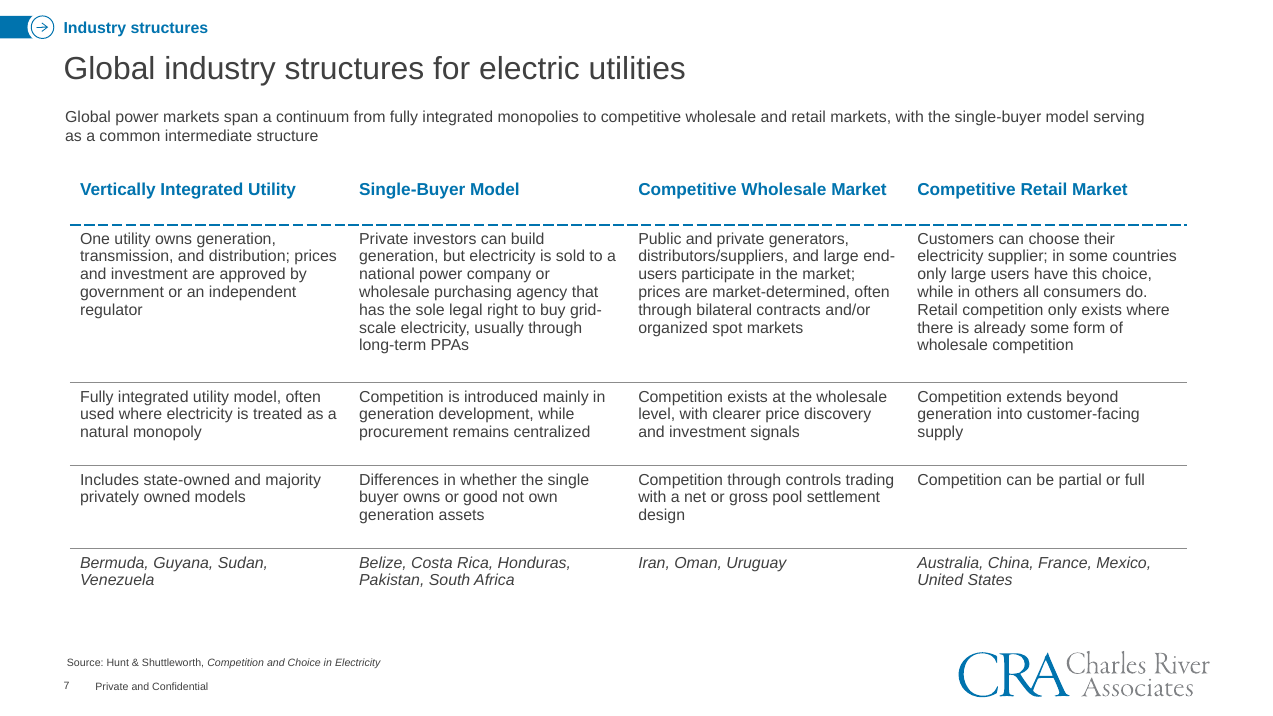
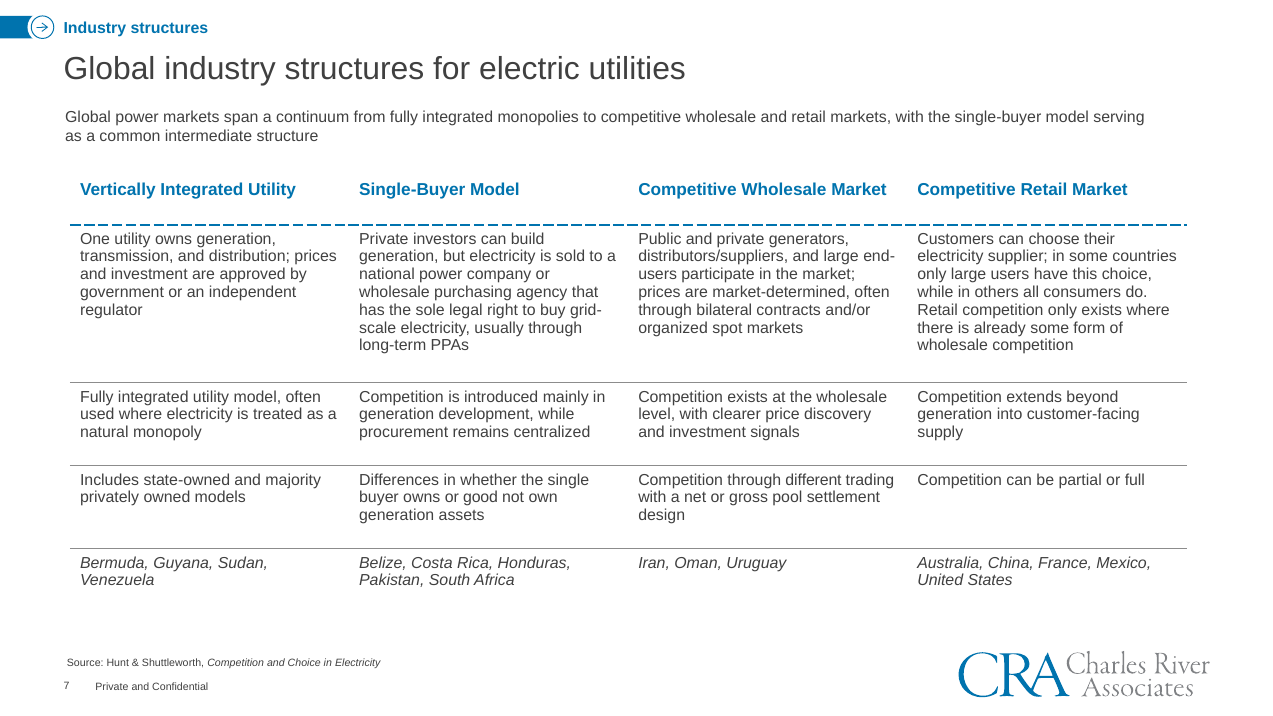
controls: controls -> different
